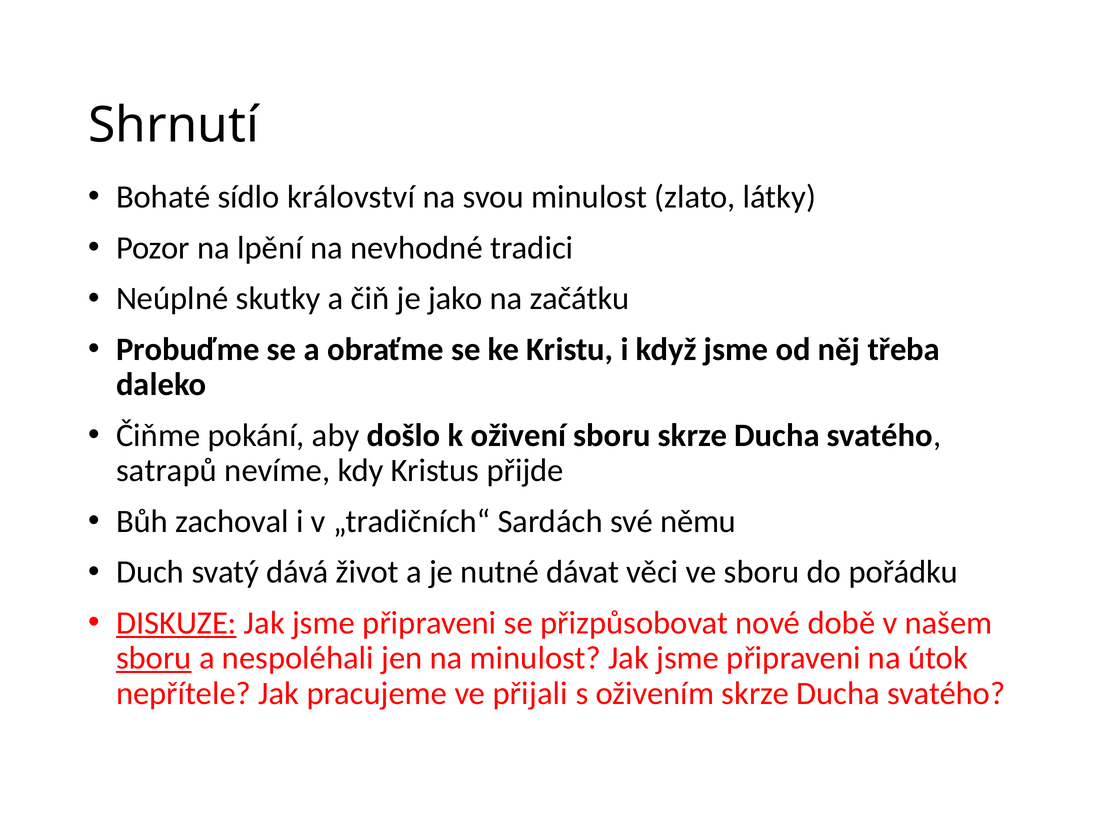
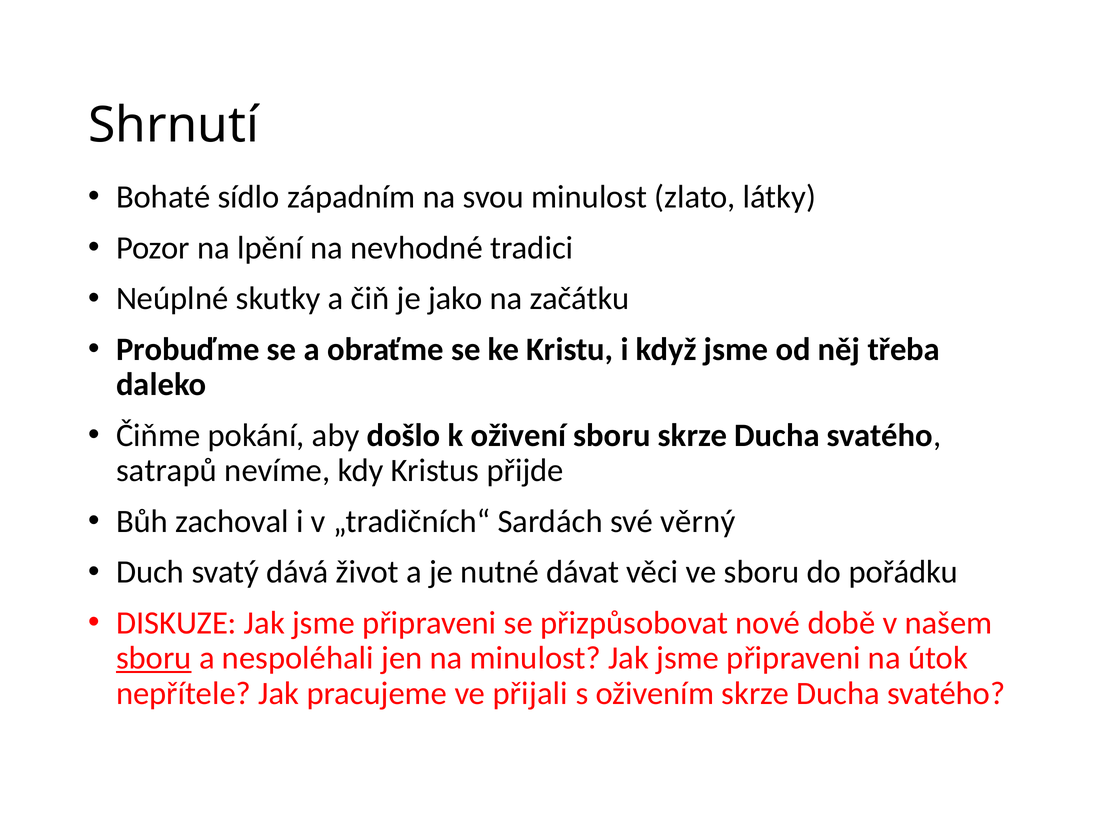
království: království -> západním
němu: němu -> věrný
DISKUZE underline: present -> none
